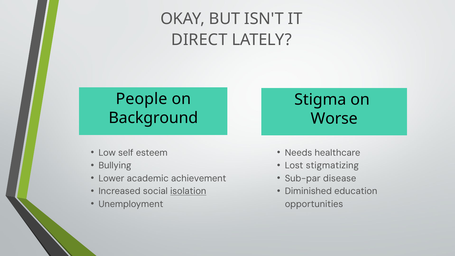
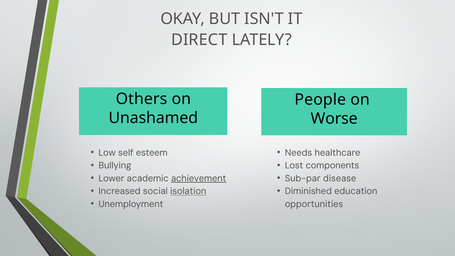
People: People -> Others
Stigma: Stigma -> People
Background: Background -> Unashamed
stigmatizing: stigmatizing -> components
achievement underline: none -> present
